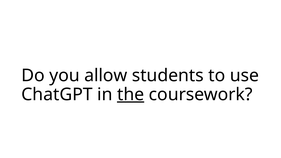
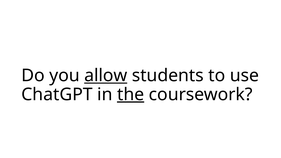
allow underline: none -> present
